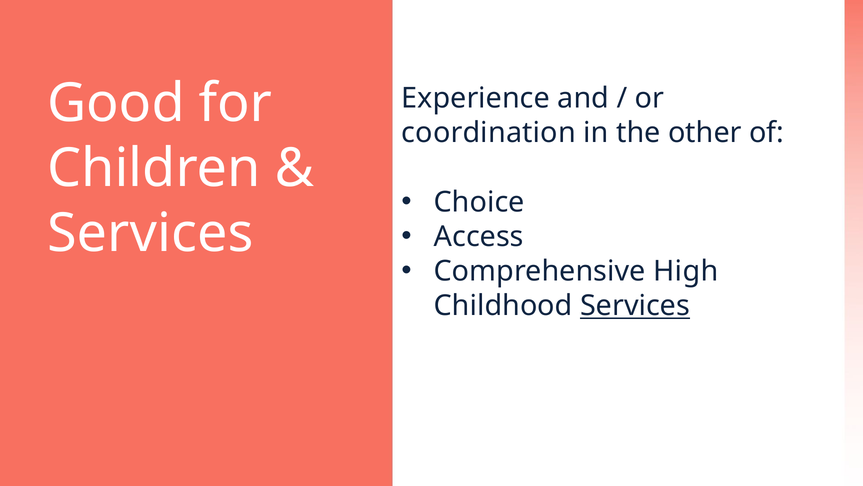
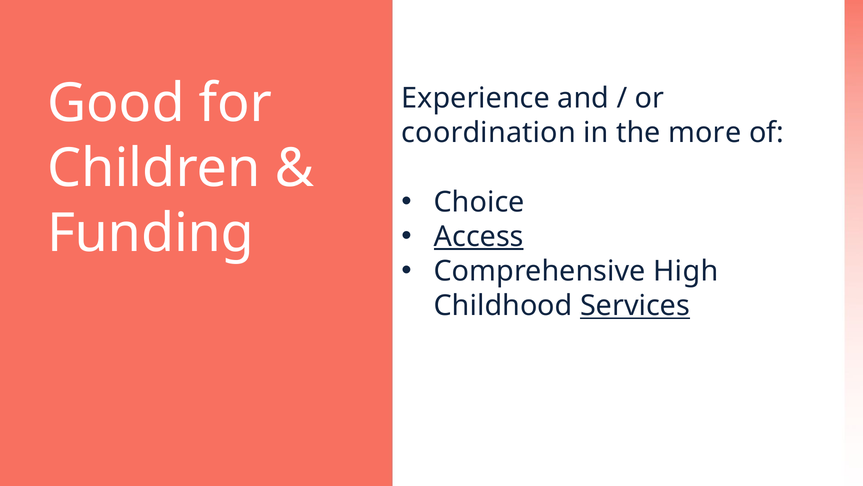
other: other -> more
Services at (150, 233): Services -> Funding
Access underline: none -> present
